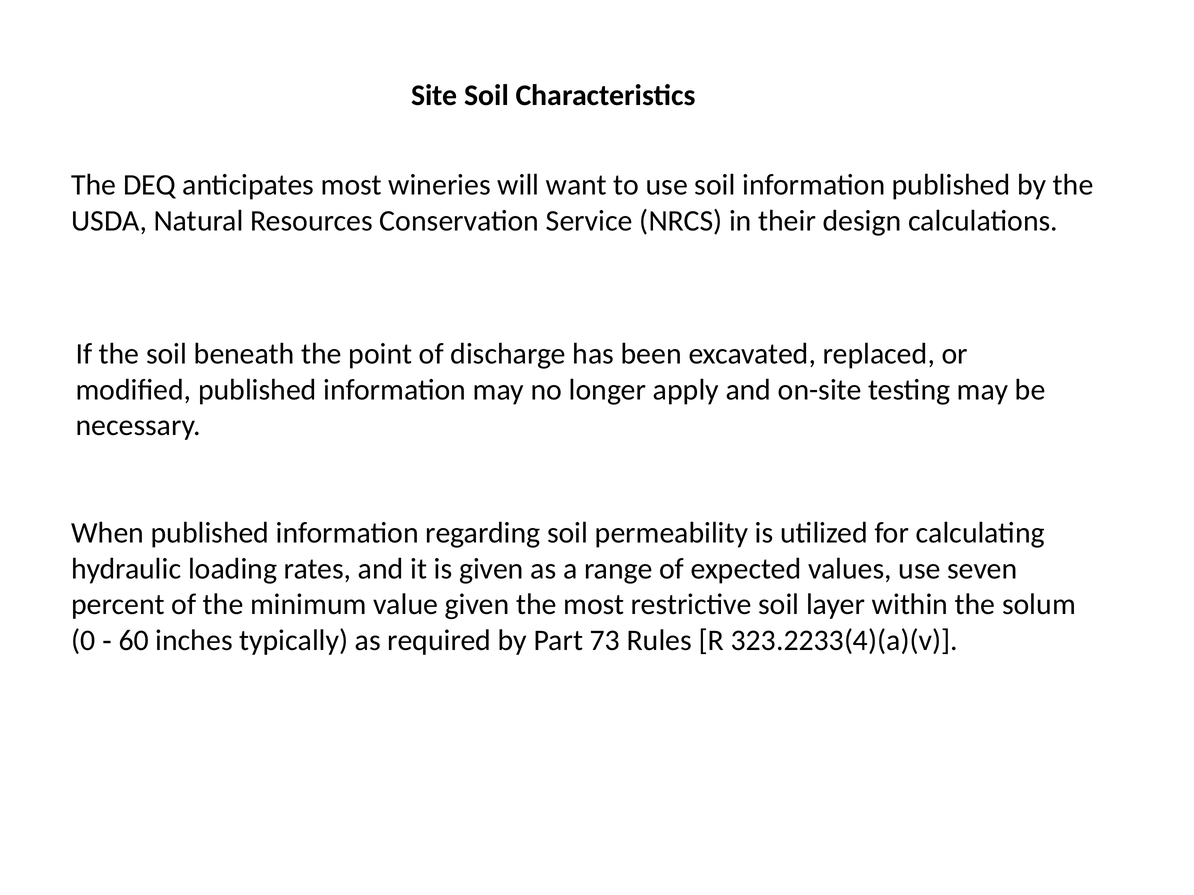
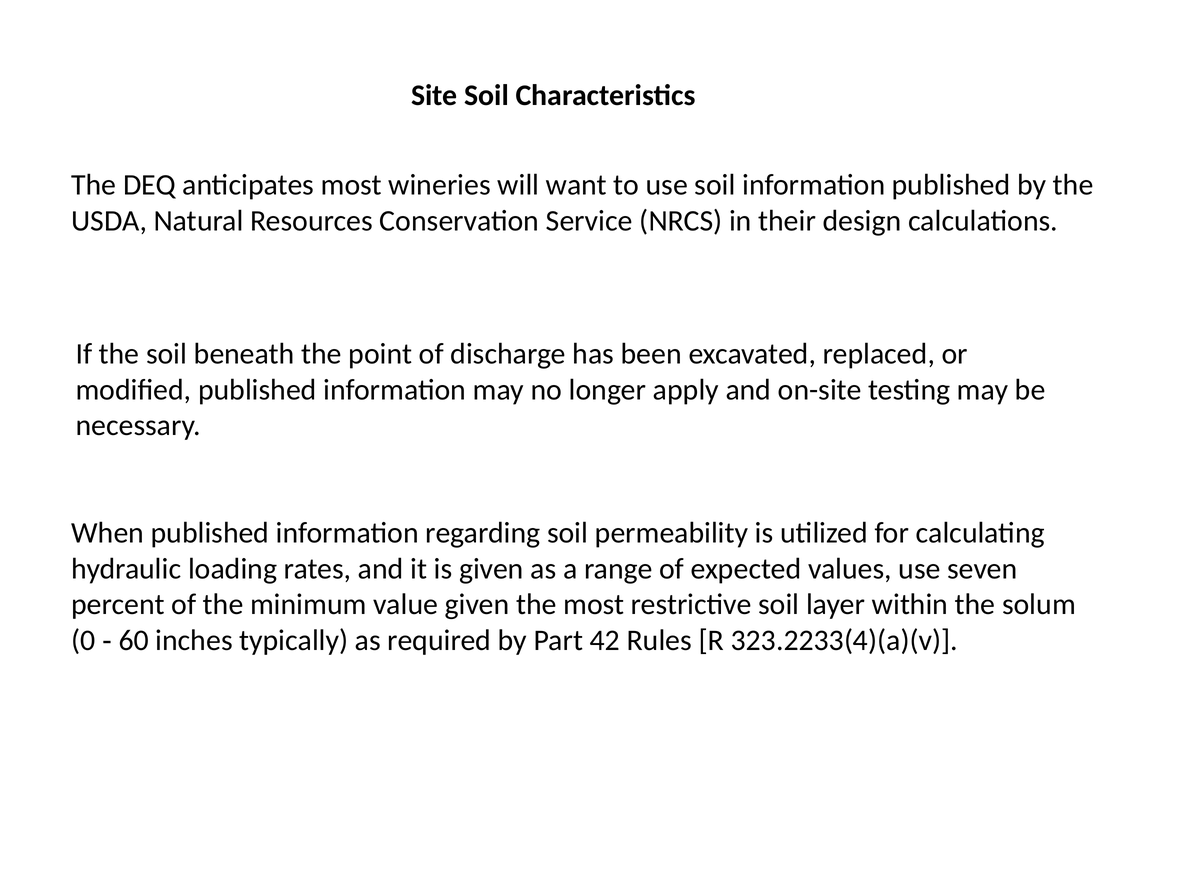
73: 73 -> 42
